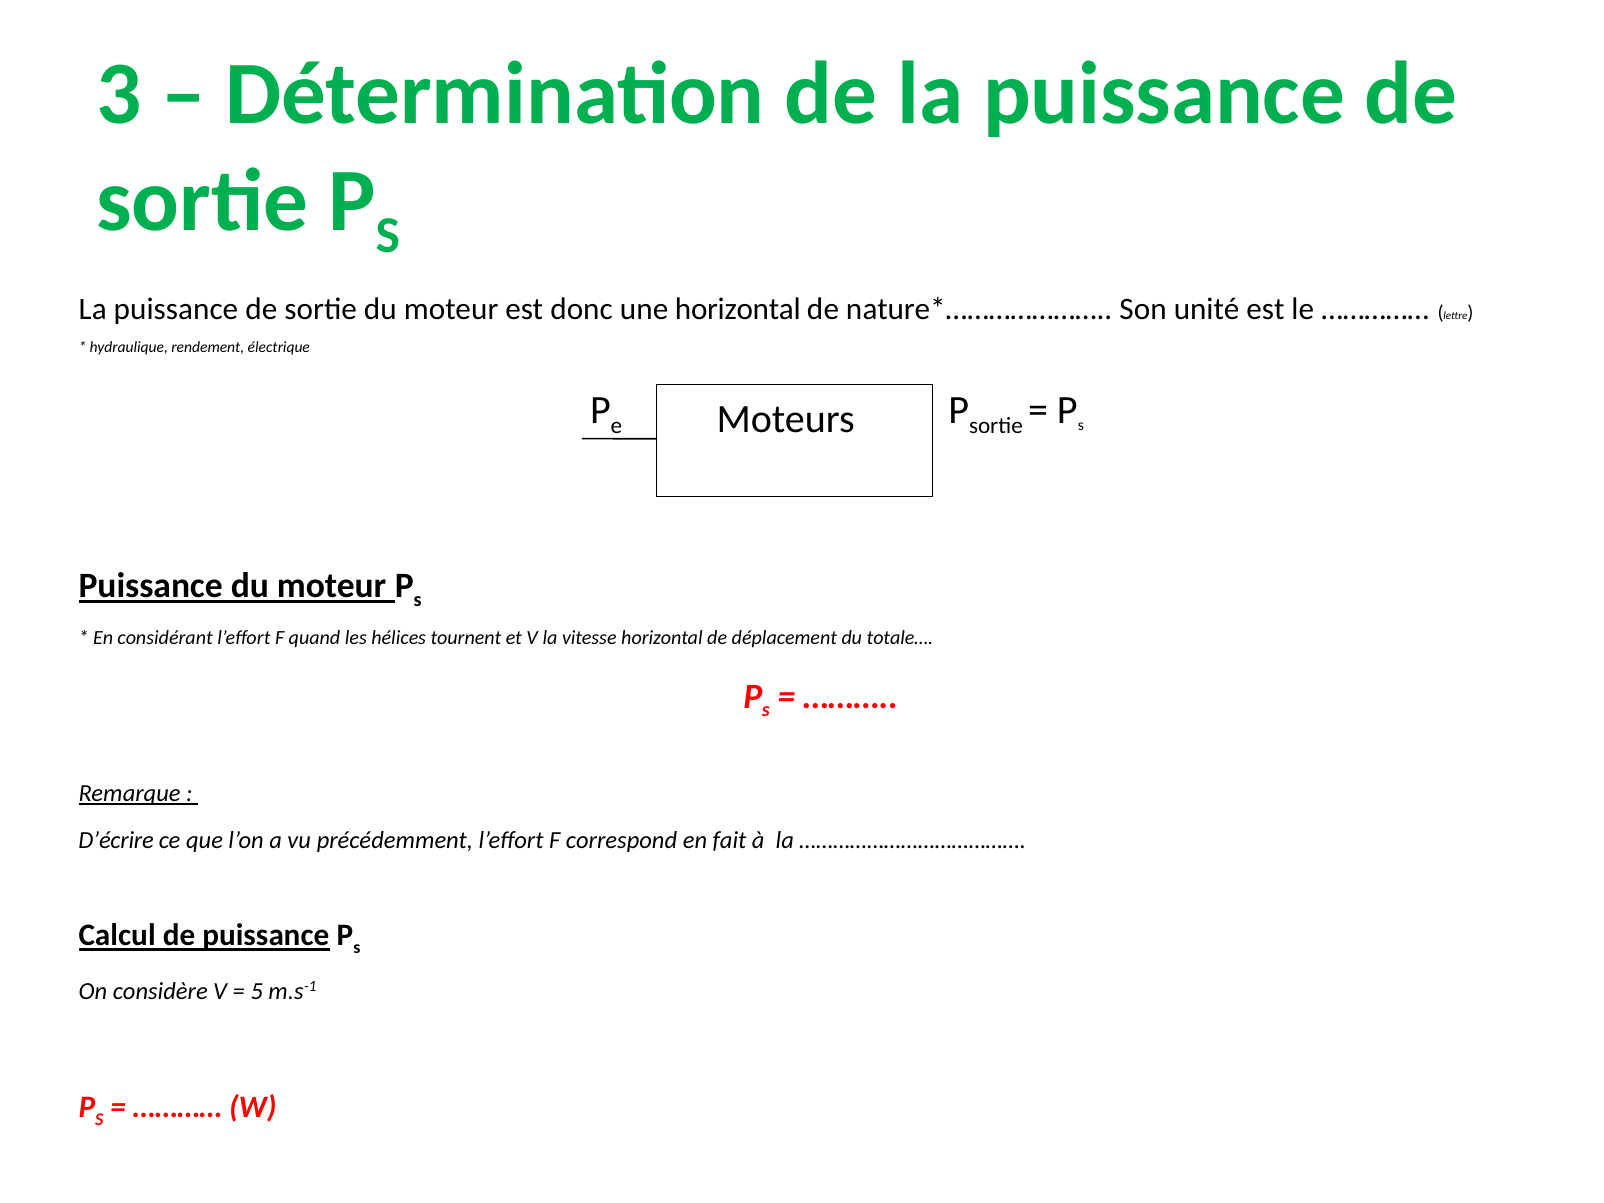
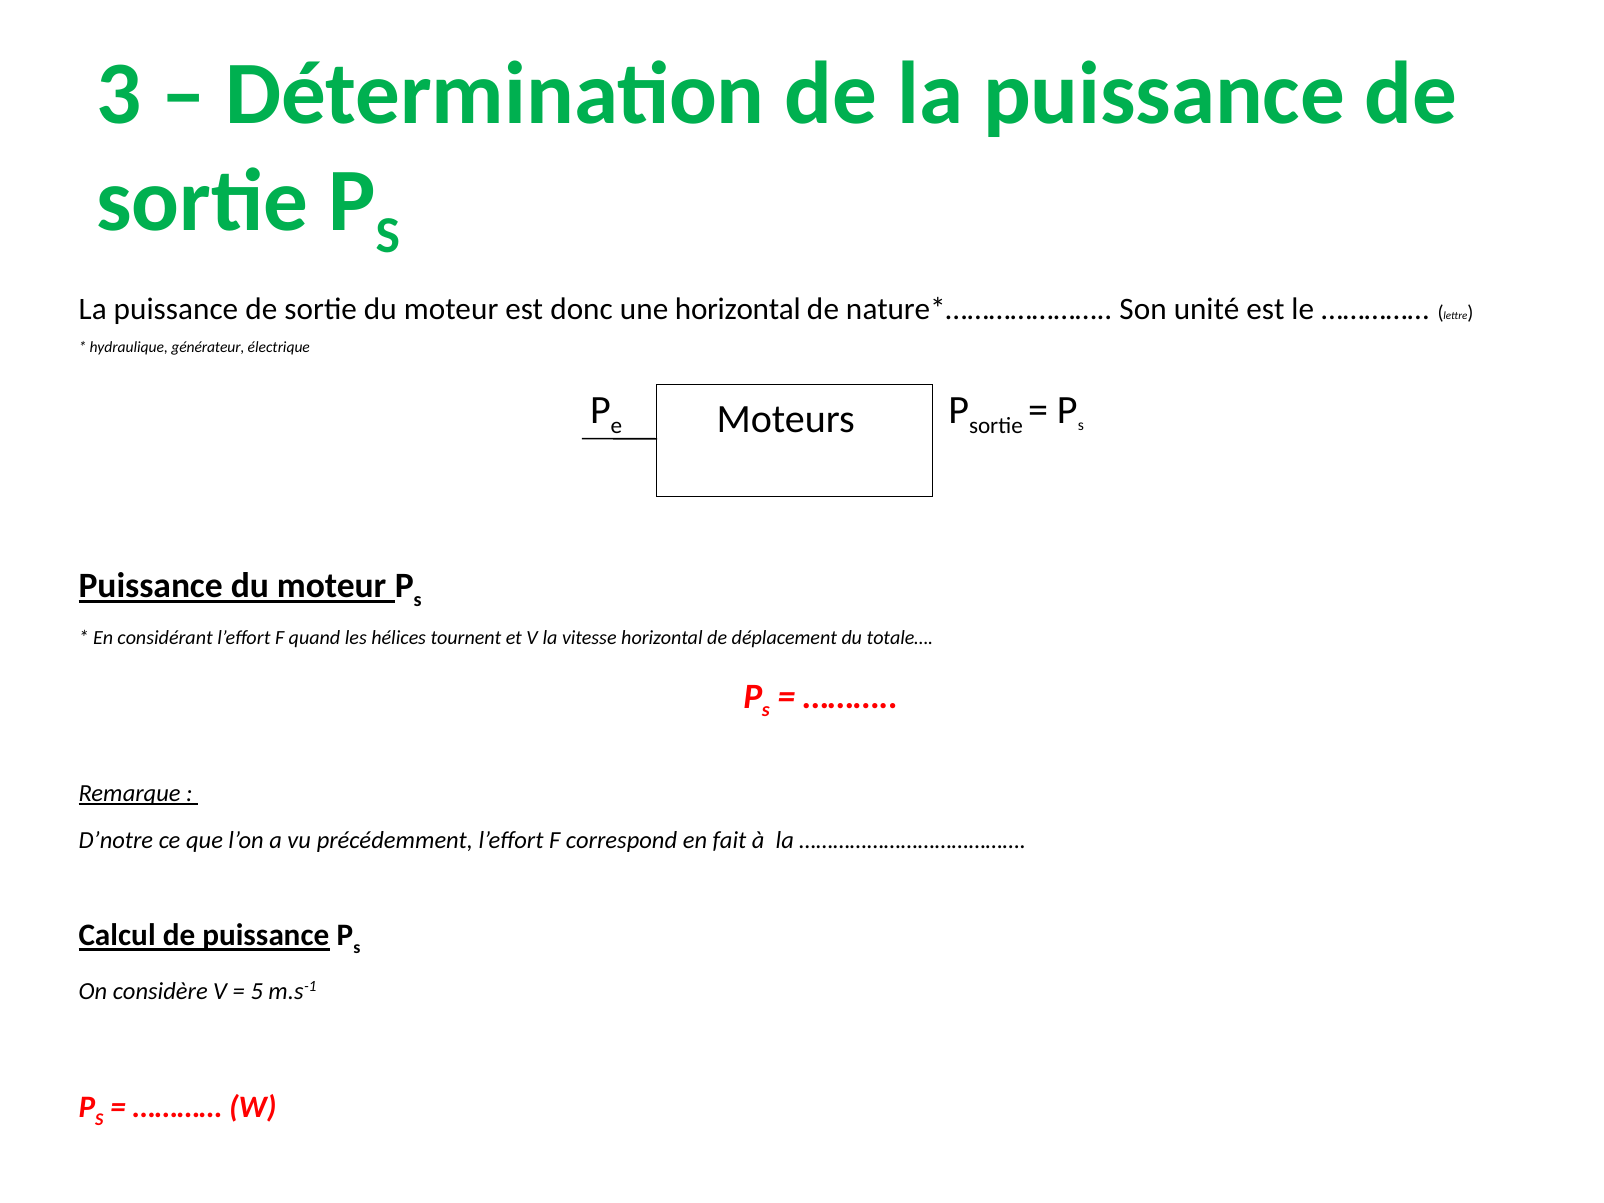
rendement: rendement -> générateur
D’écrire: D’écrire -> D’notre
